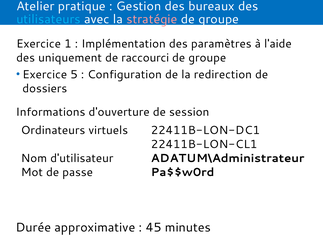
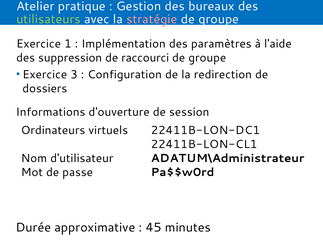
utilisateurs colour: light blue -> light green
uniquement: uniquement -> suppression
5: 5 -> 3
